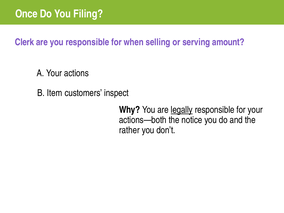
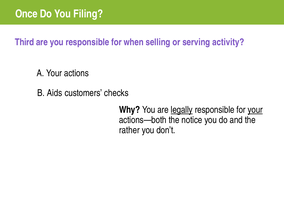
Clerk: Clerk -> Third
amount: amount -> activity
Item: Item -> Aids
inspect: inspect -> checks
your at (255, 110) underline: none -> present
